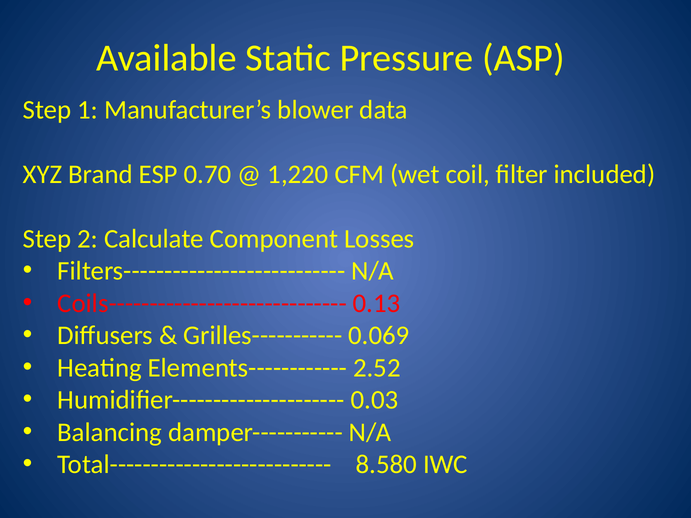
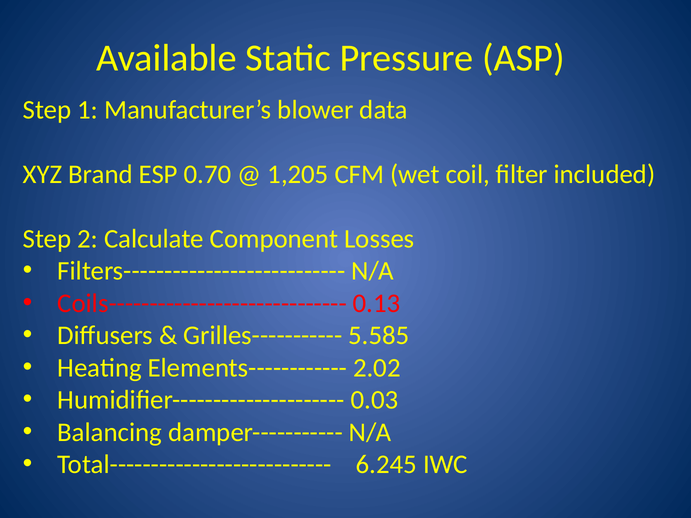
1,220: 1,220 -> 1,205
0.069: 0.069 -> 5.585
2.52: 2.52 -> 2.02
8.580: 8.580 -> 6.245
